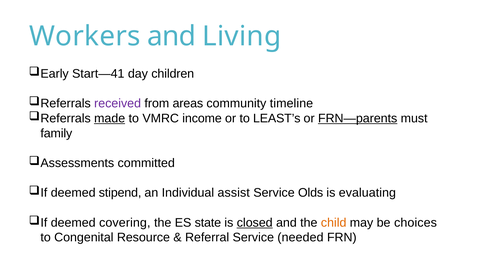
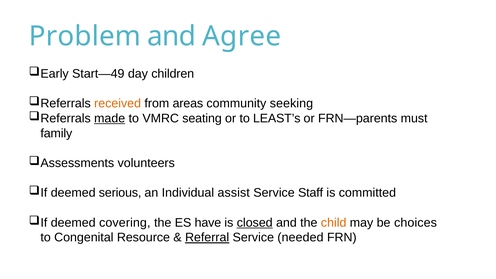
Workers: Workers -> Problem
Living: Living -> Agree
Start—41: Start—41 -> Start—49
received colour: purple -> orange
timeline: timeline -> seeking
income: income -> seating
FRN—parents underline: present -> none
committed: committed -> volunteers
stipend: stipend -> serious
Olds: Olds -> Staff
evaluating: evaluating -> committed
state: state -> have
Referral underline: none -> present
